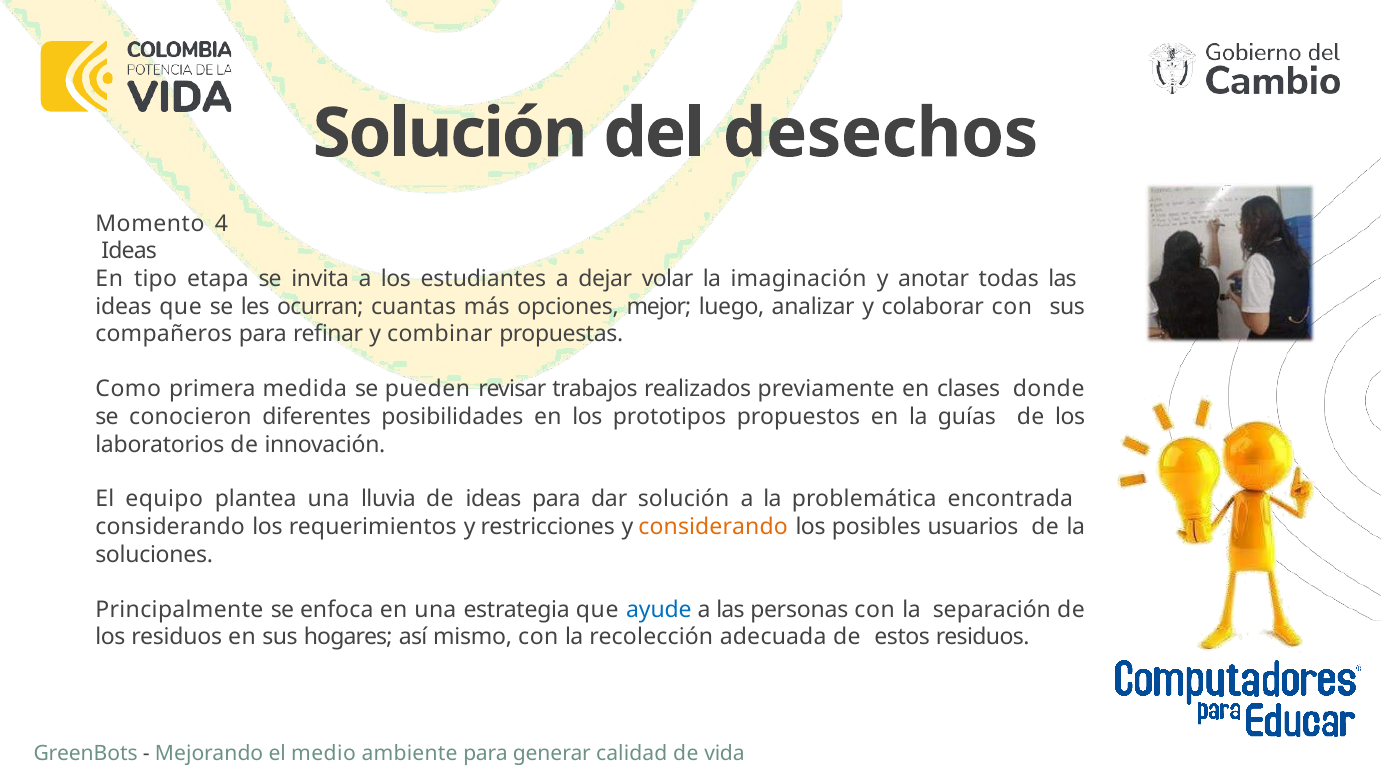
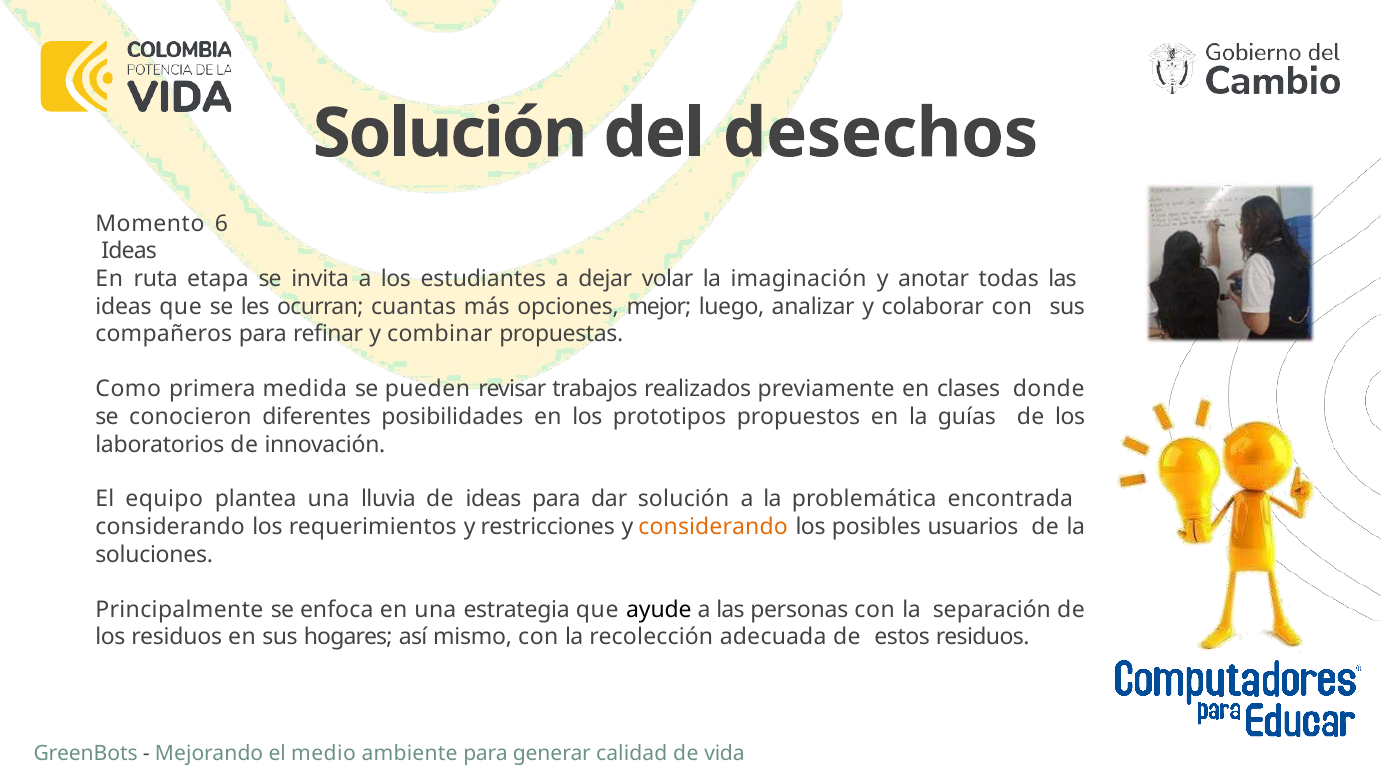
4: 4 -> 6
tipo: tipo -> ruta
ayude colour: blue -> black
